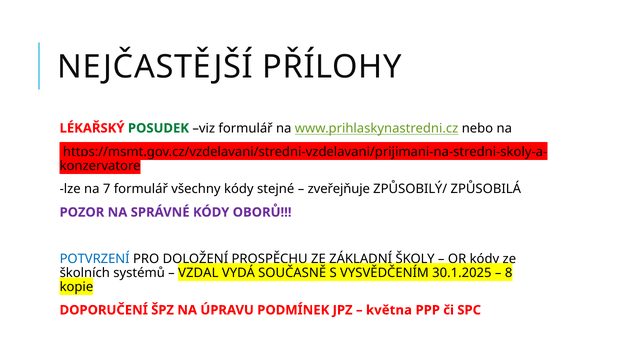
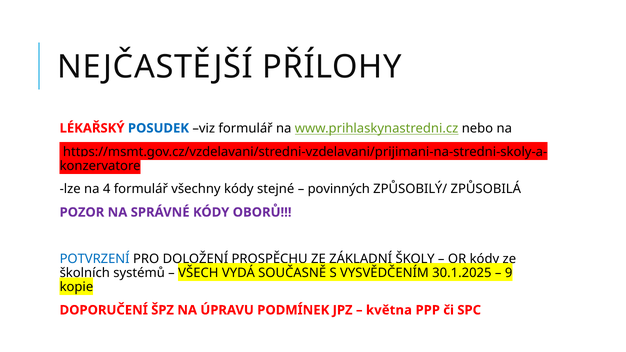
POSUDEK colour: green -> blue
7: 7 -> 4
zveřejňuje: zveřejňuje -> povinných
VZDAL: VZDAL -> VŠECH
8: 8 -> 9
